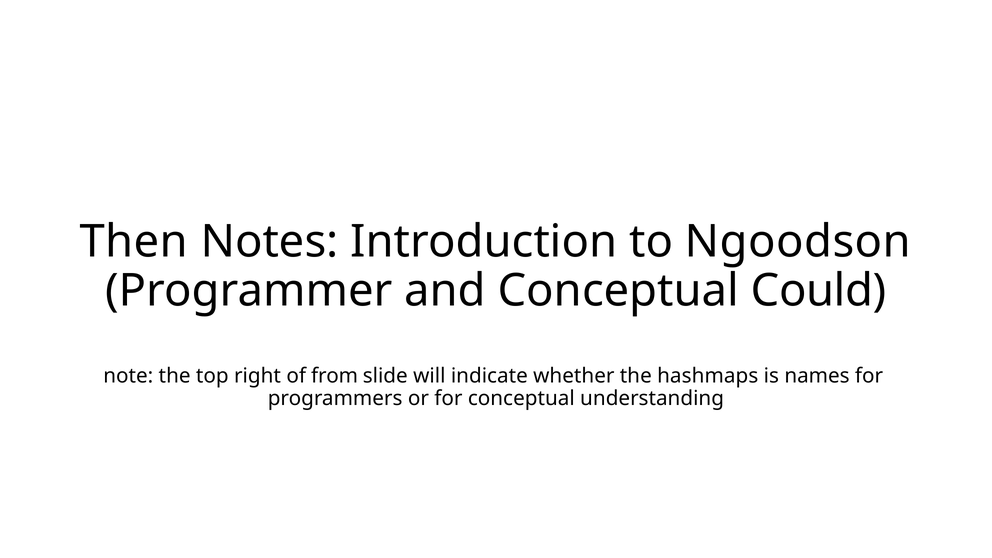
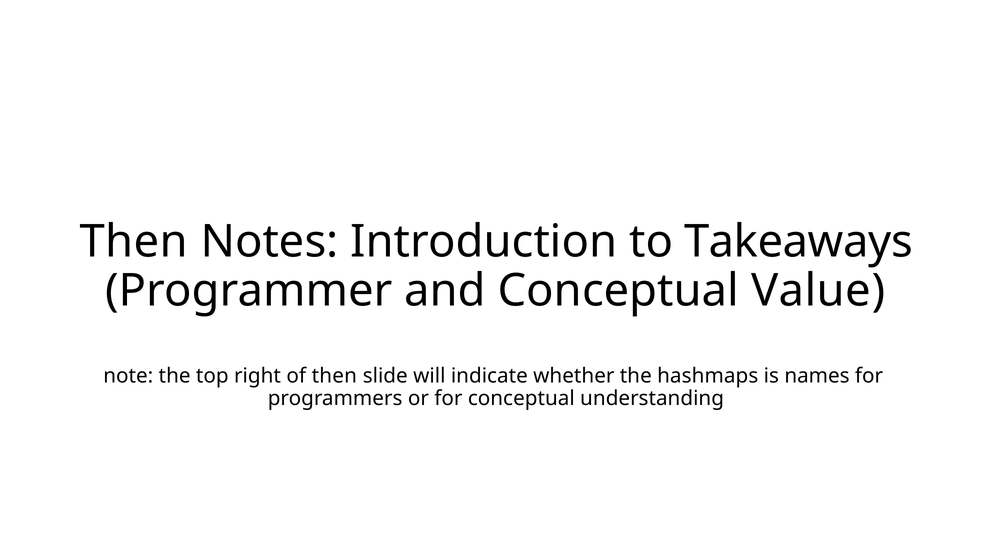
Ngoodson: Ngoodson -> Takeaways
Could: Could -> Value
of from: from -> then
